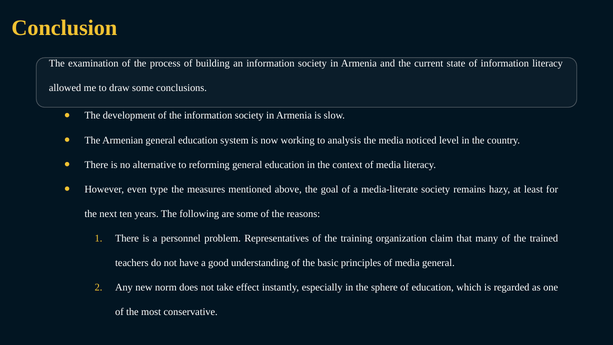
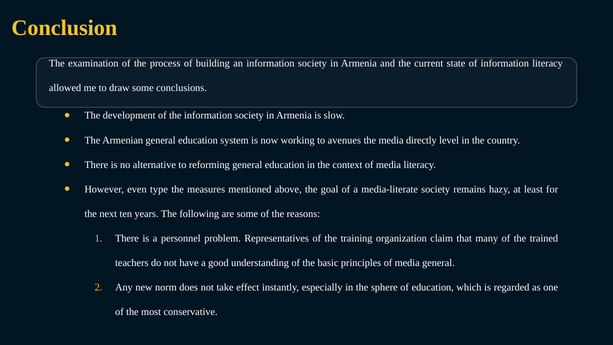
analysis: analysis -> avenues
noticed: noticed -> directly
